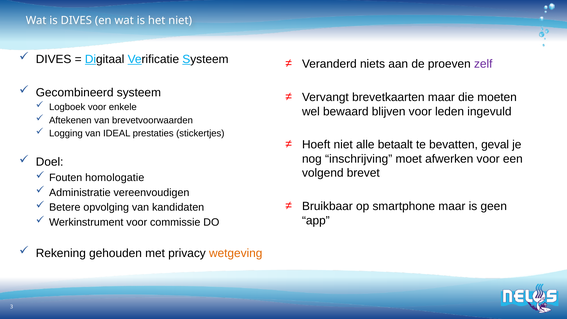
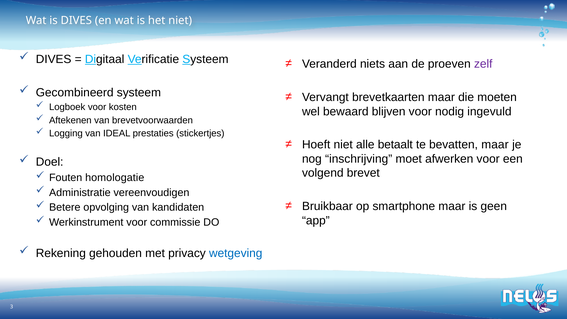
enkele: enkele -> kosten
leden: leden -> nodig
bevatten geval: geval -> maar
wetgeving colour: orange -> blue
